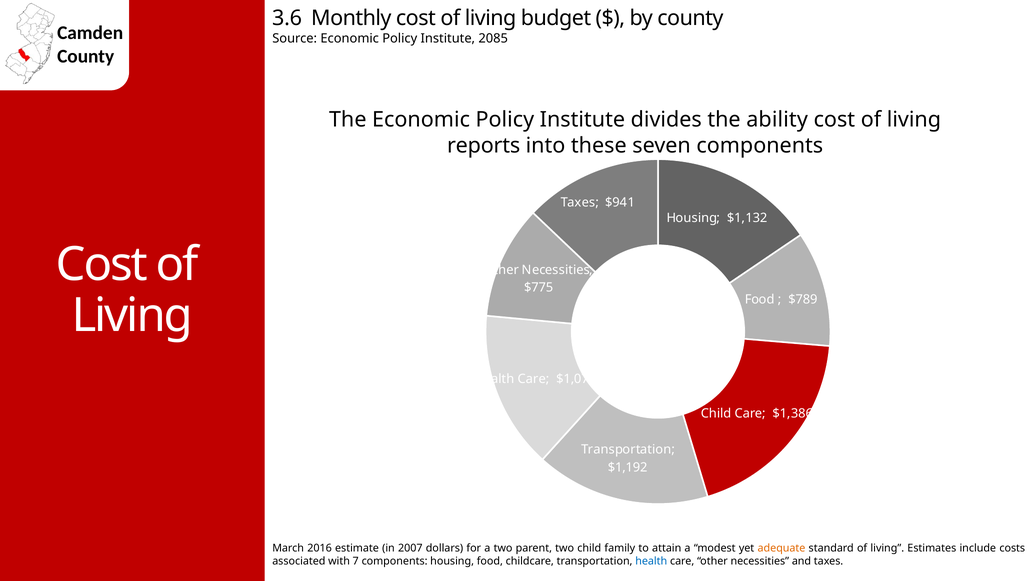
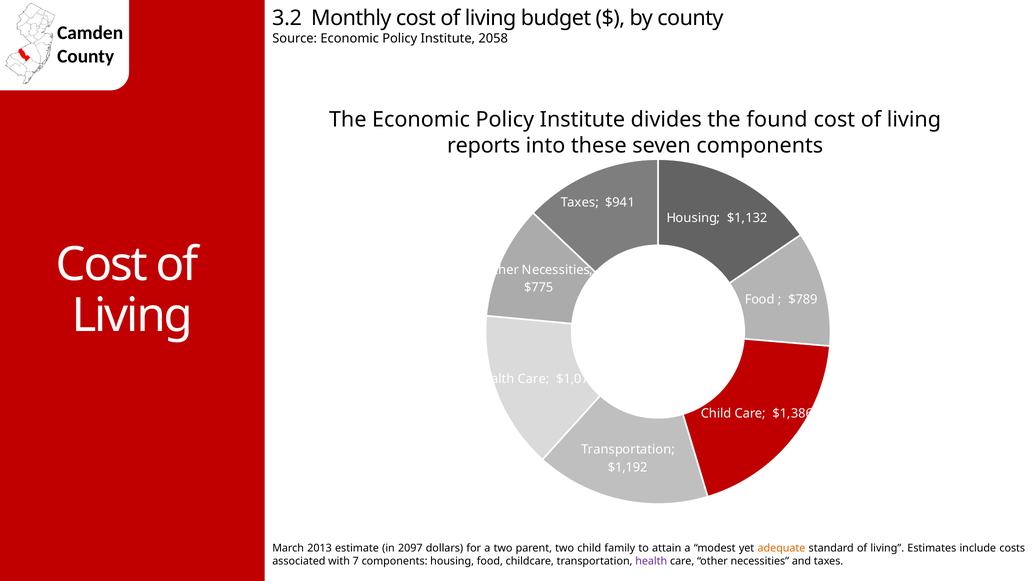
3.6: 3.6 -> 3.2
2085: 2085 -> 2058
ability: ability -> found
2016: 2016 -> 2013
2007: 2007 -> 2097
health at (651, 561) colour: blue -> purple
